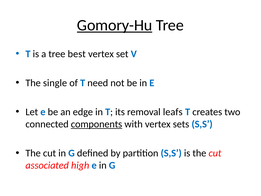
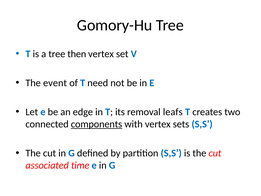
Gomory-Hu underline: present -> none
best: best -> then
single: single -> event
high: high -> time
